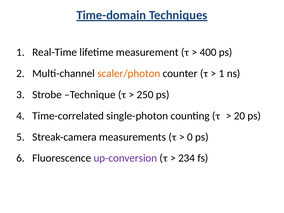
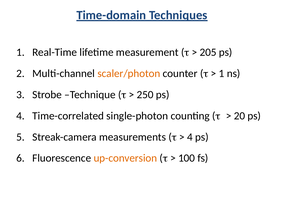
400: 400 -> 205
0 at (190, 137): 0 -> 4
up-conversion colour: purple -> orange
234: 234 -> 100
